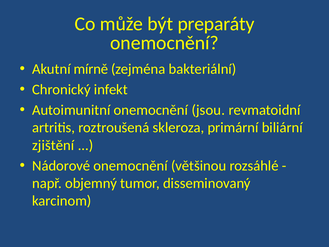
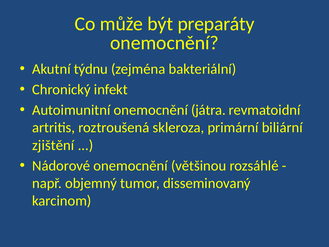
mírně: mírně -> týdnu
jsou: jsou -> játra
